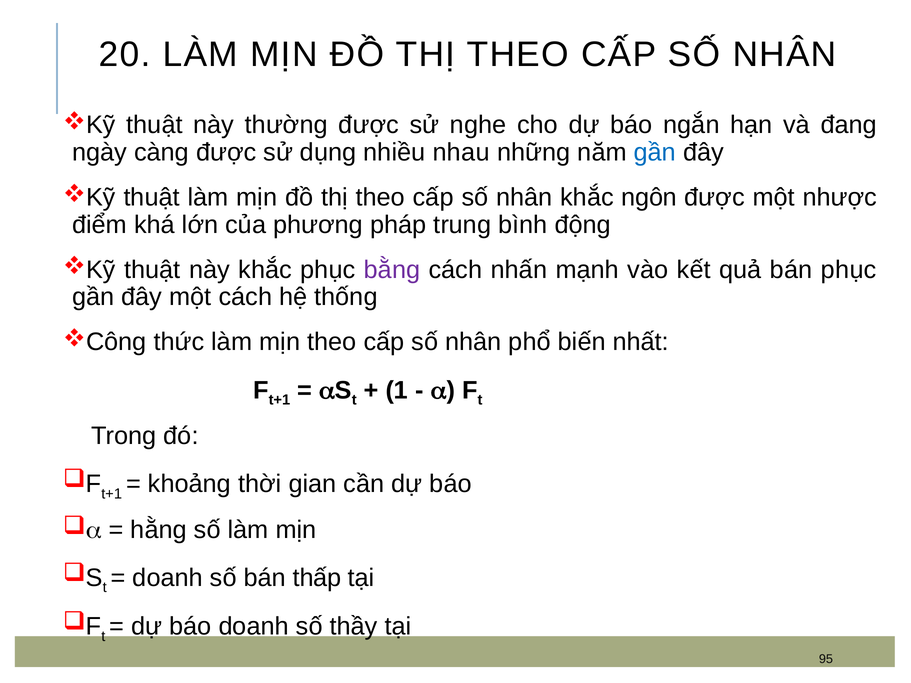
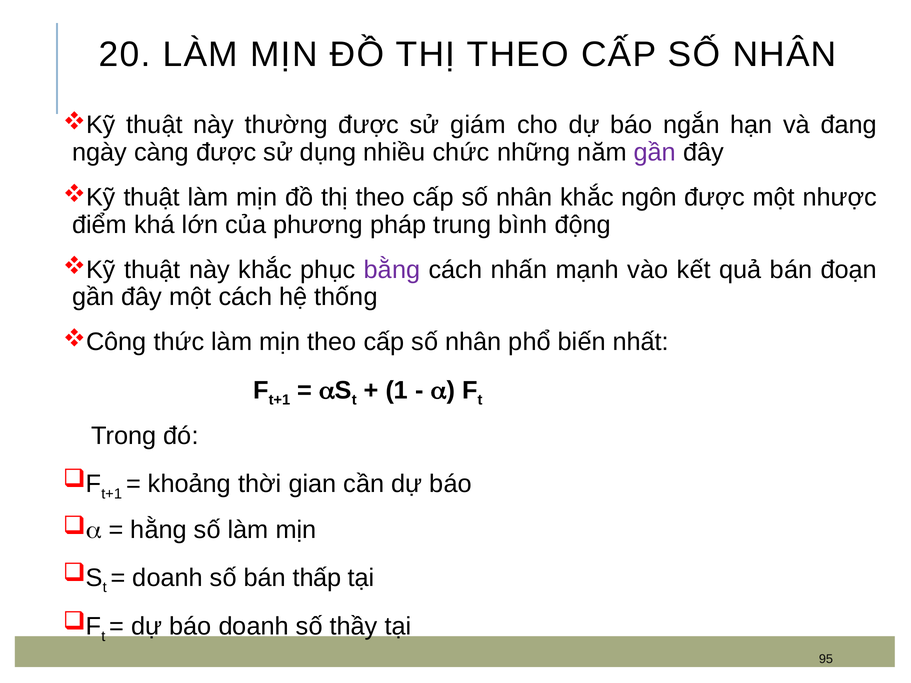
nghe: nghe -> giám
nhau: nhau -> chức
gần at (655, 152) colour: blue -> purple
bán phục: phục -> đoạn
